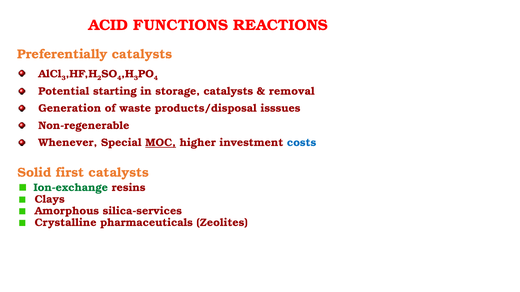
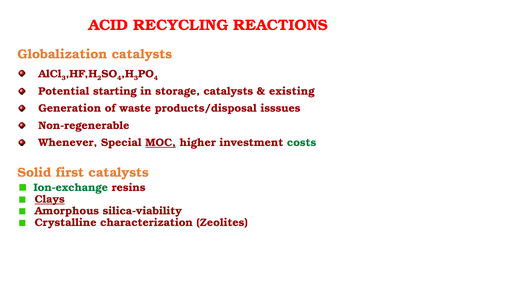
FUNCTIONS: FUNCTIONS -> RECYCLING
Preferentially: Preferentially -> Globalization
removal: removal -> existing
costs colour: blue -> green
Clays underline: none -> present
silica-services: silica-services -> silica-viability
pharmaceuticals: pharmaceuticals -> characterization
